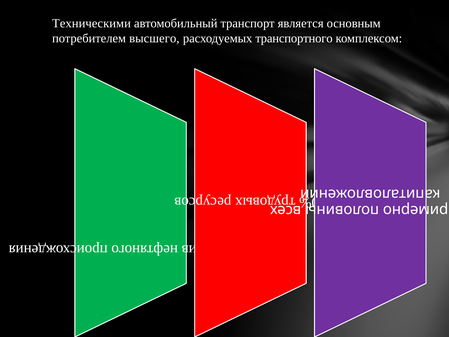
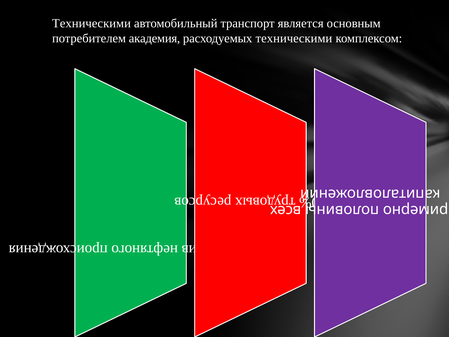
высшего: высшего -> академия
расходуемых транспортного: транспортного -> техническими
